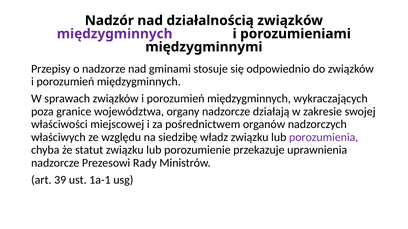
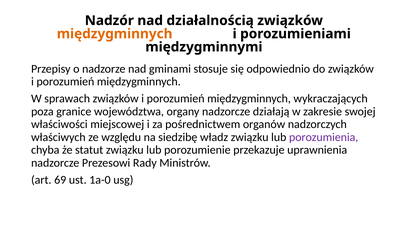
międzygminnych at (115, 34) colour: purple -> orange
39: 39 -> 69
1a-1: 1a-1 -> 1a-0
